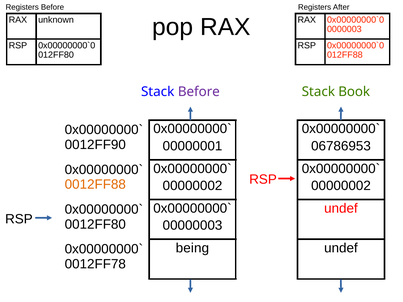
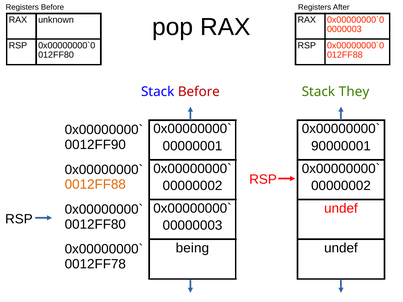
Before at (199, 92) colour: purple -> red
Book: Book -> They
06786953: 06786953 -> 90000001
